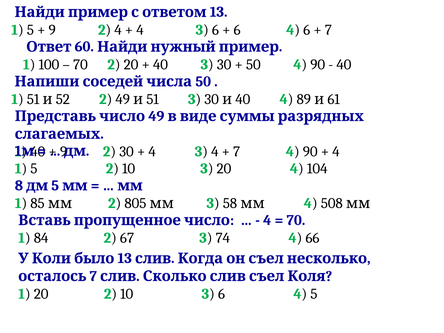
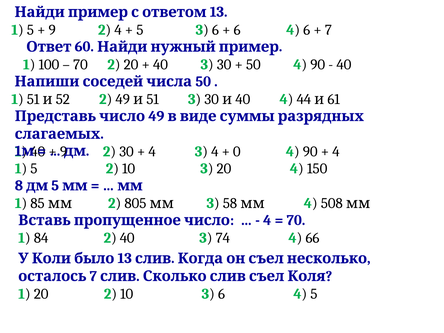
4 at (140, 30): 4 -> 5
89: 89 -> 44
7 at (237, 152): 7 -> 0
104: 104 -> 150
2 67: 67 -> 40
